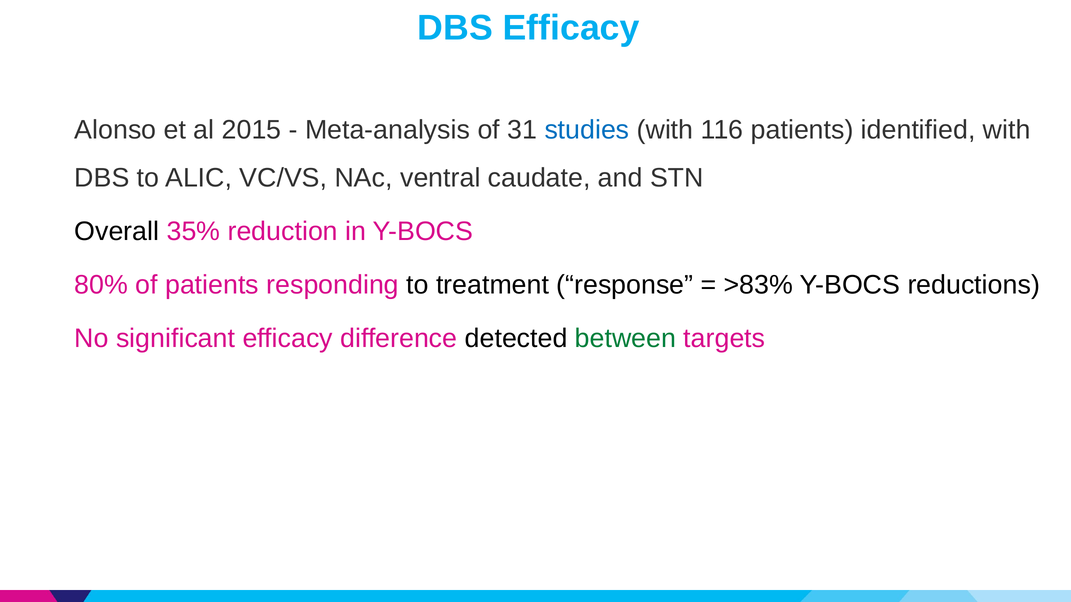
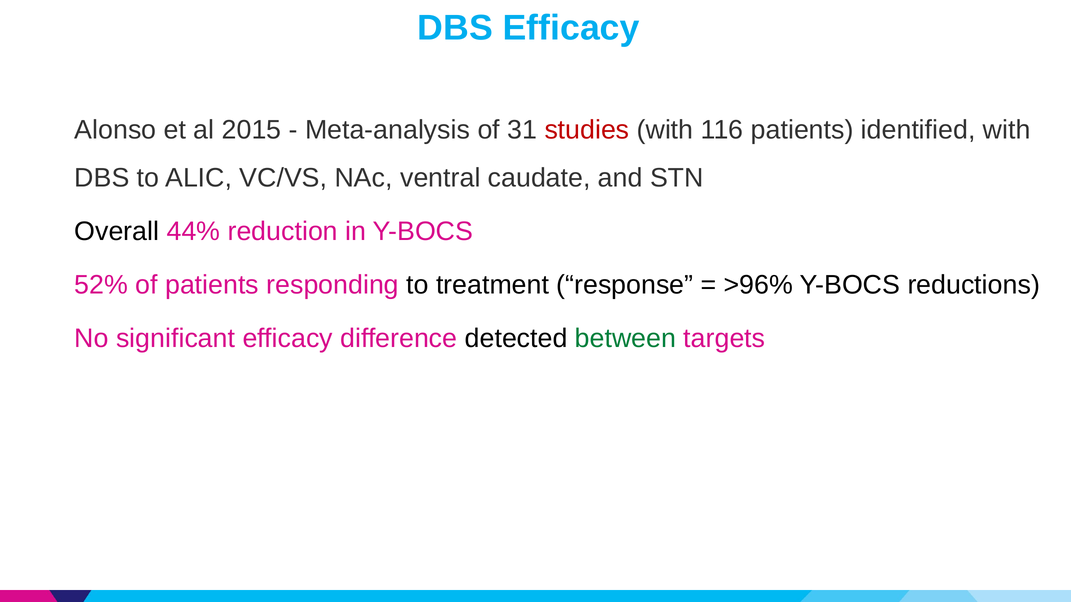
studies colour: blue -> red
35%: 35% -> 44%
80%: 80% -> 52%
>83%: >83% -> >96%
